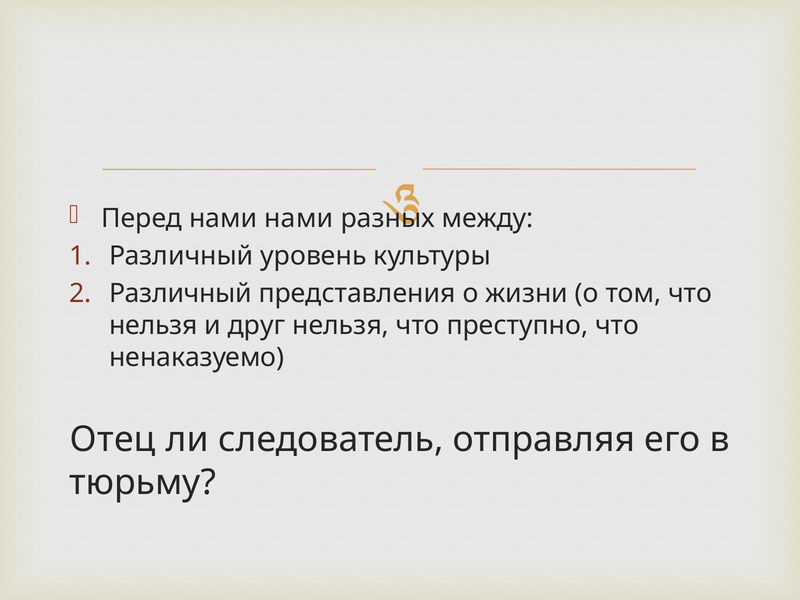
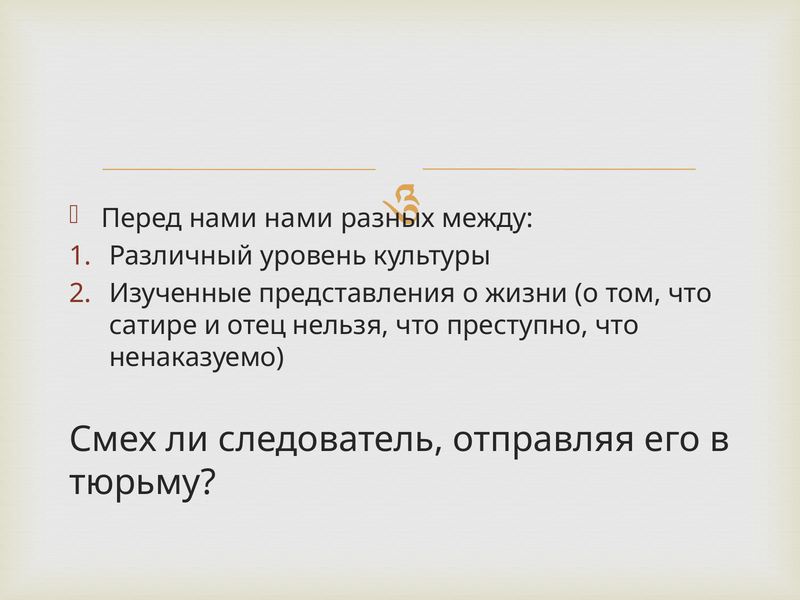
Различный at (181, 293): Различный -> Изученные
нельзя at (153, 325): нельзя -> сатире
друг: друг -> отец
Отец: Отец -> Смех
